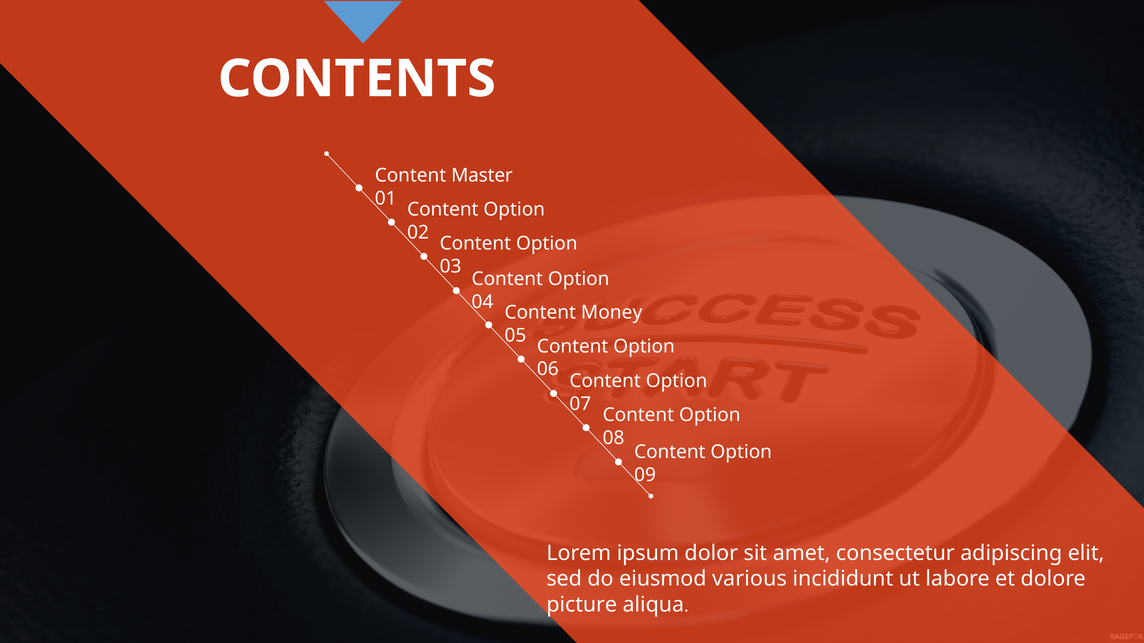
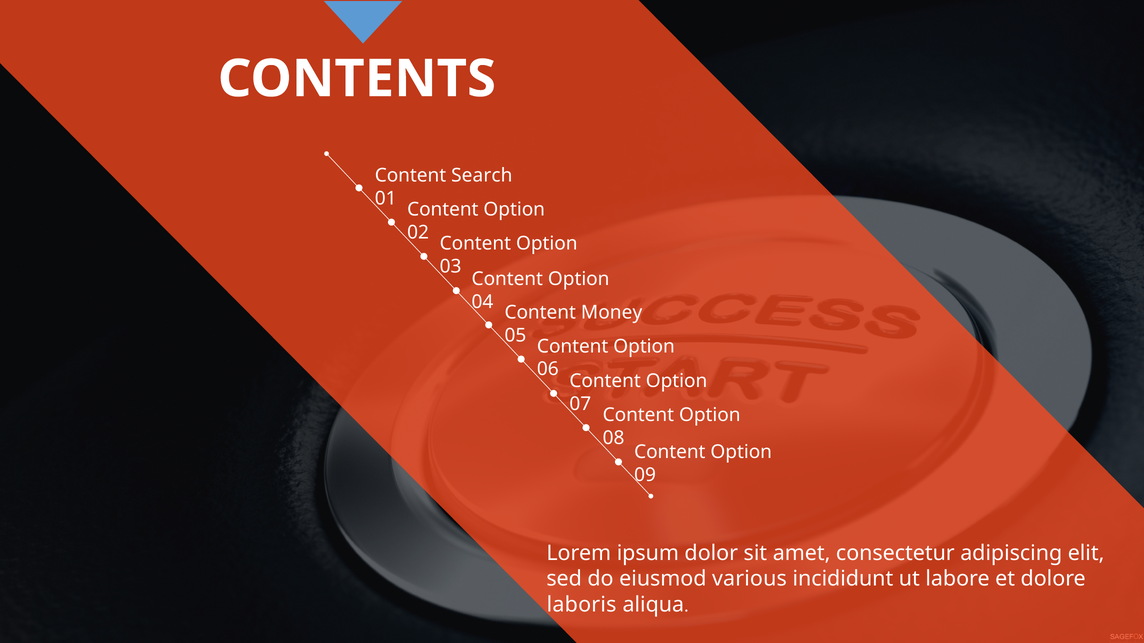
Master: Master -> Search
picture: picture -> laboris
